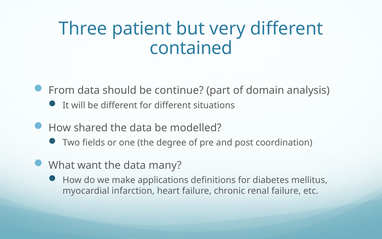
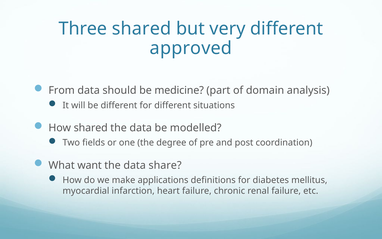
Three patient: patient -> shared
contained: contained -> approved
continue: continue -> medicine
many: many -> share
